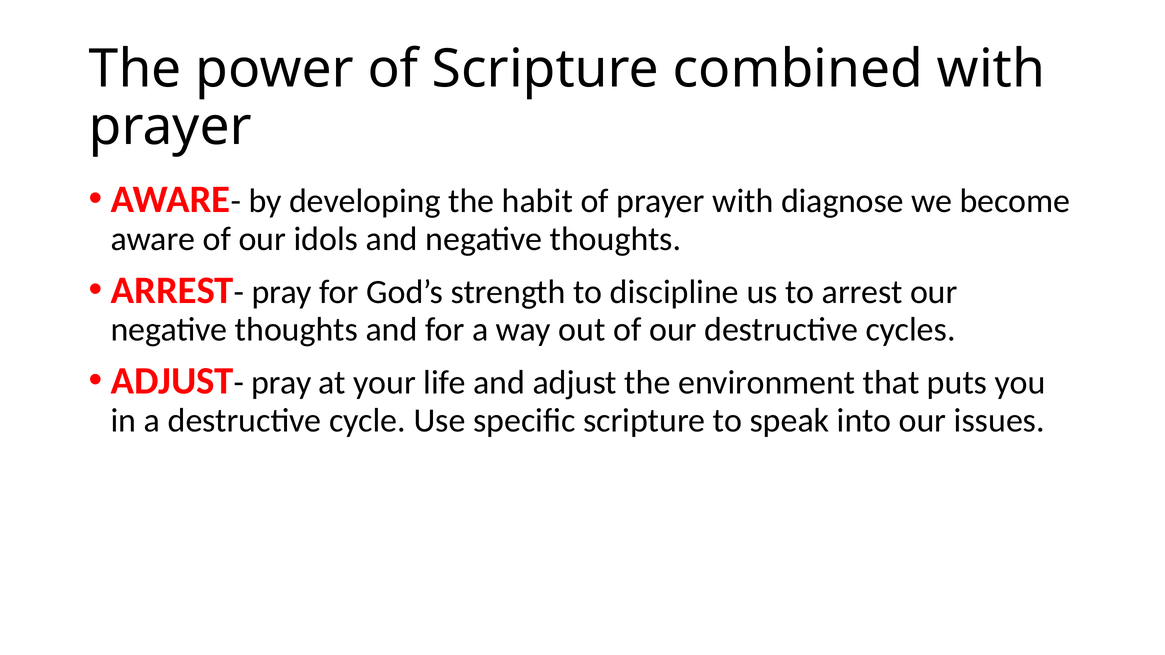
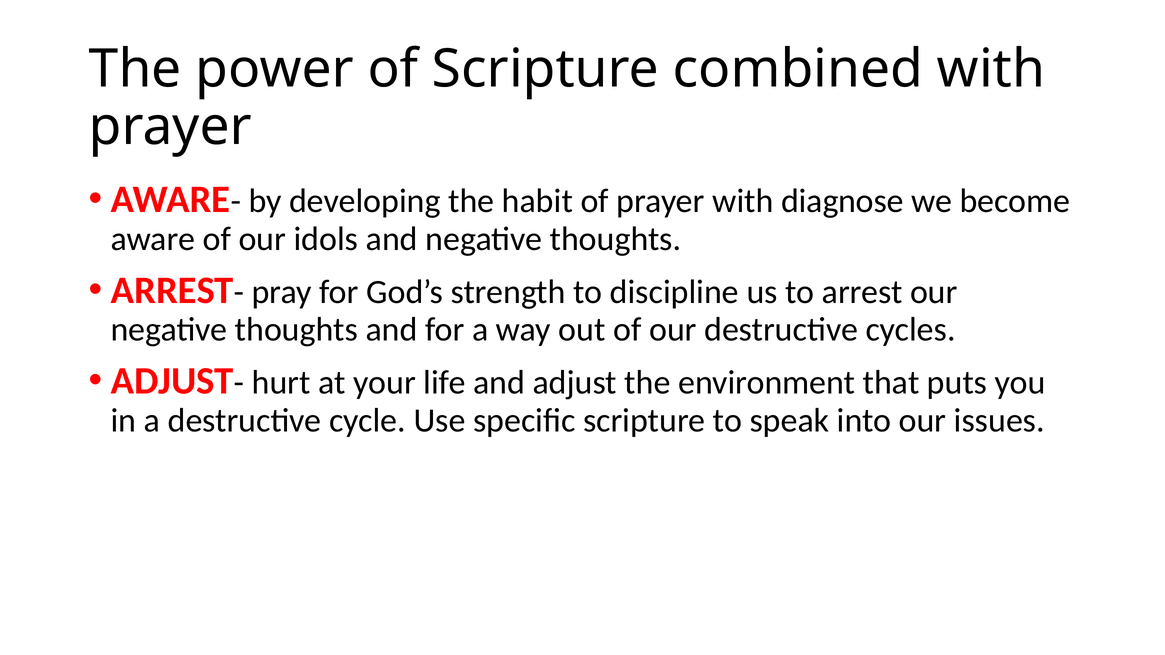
pray at (281, 383): pray -> hurt
